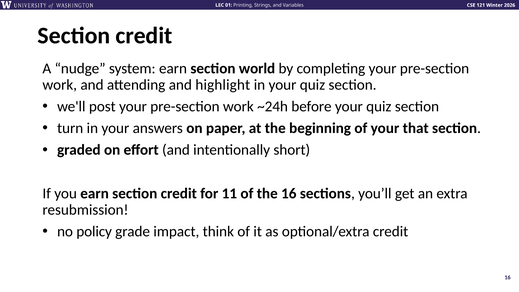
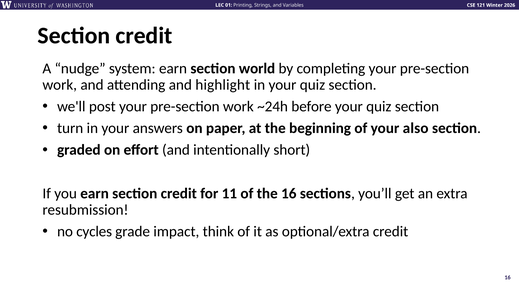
that: that -> also
policy: policy -> cycles
